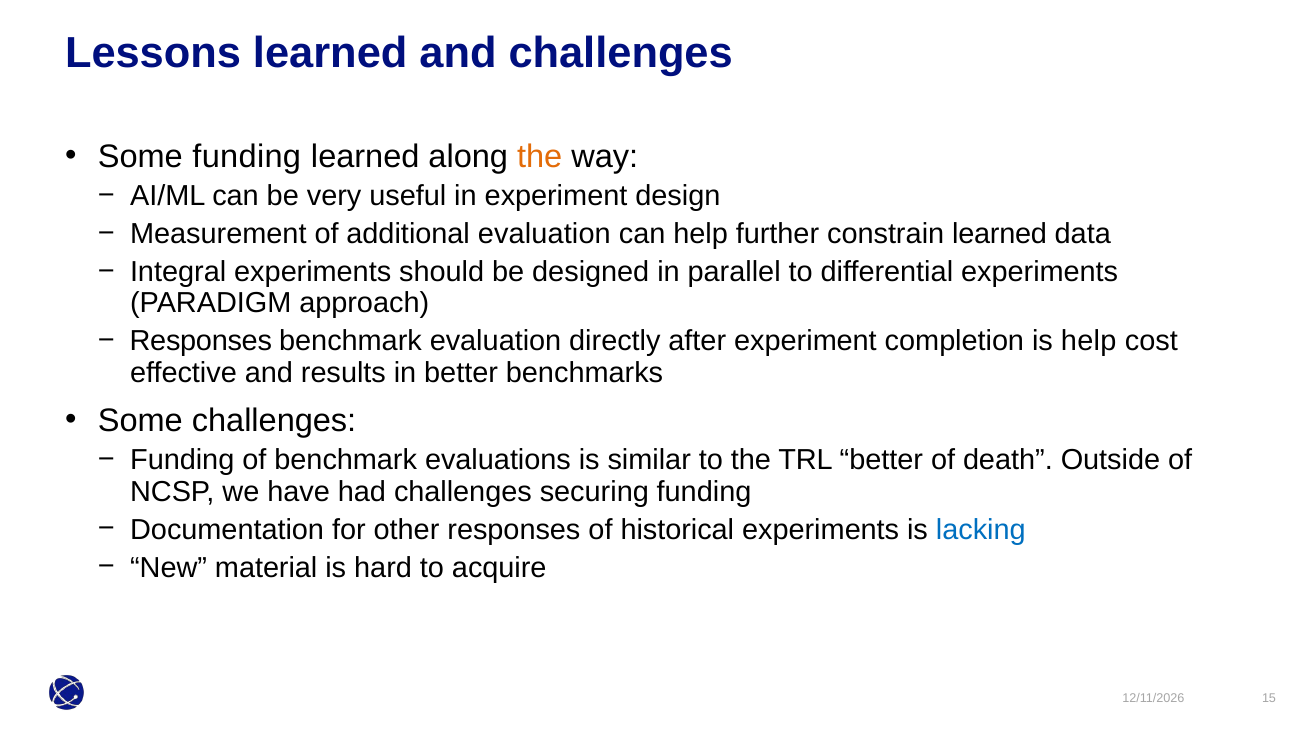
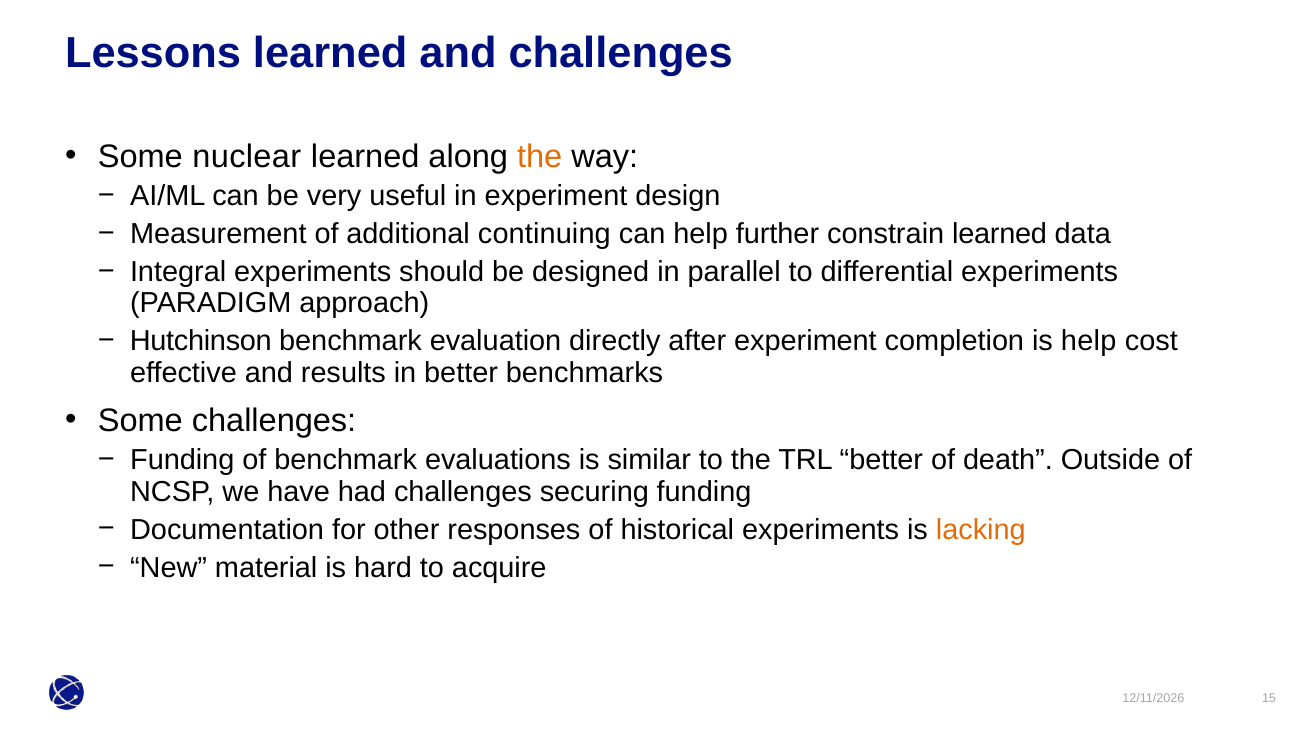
Some funding: funding -> nuclear
additional evaluation: evaluation -> continuing
Responses at (201, 341): Responses -> Hutchinson
lacking colour: blue -> orange
